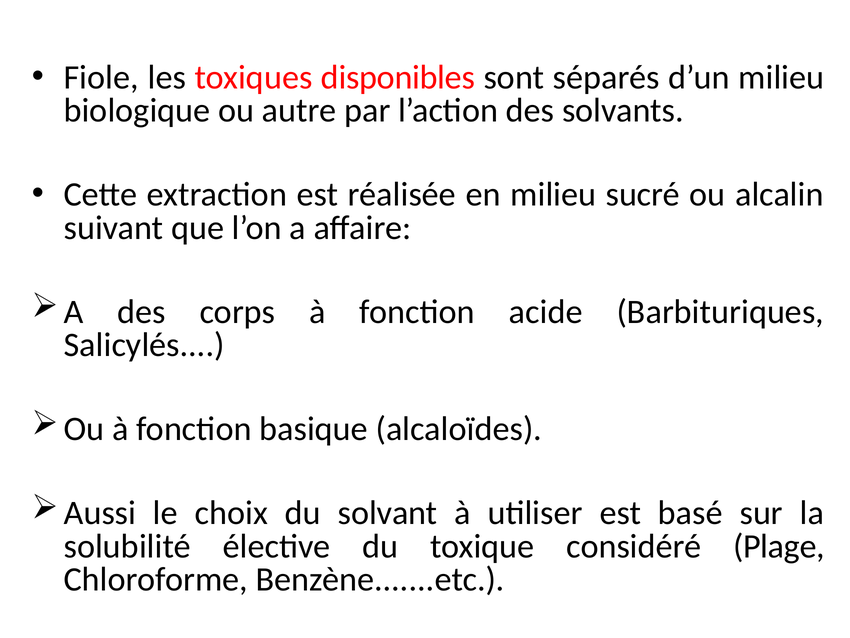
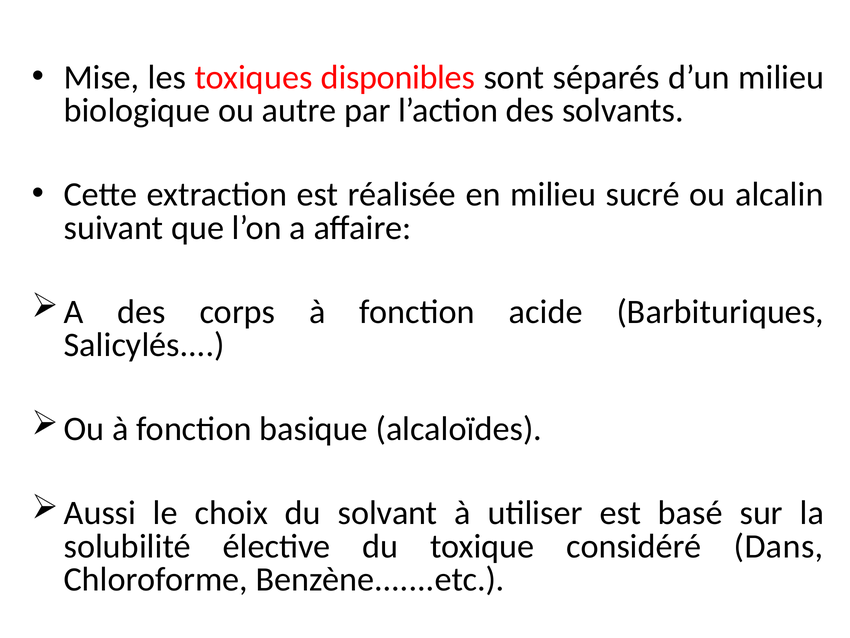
Fiole: Fiole -> Mise
Plage: Plage -> Dans
